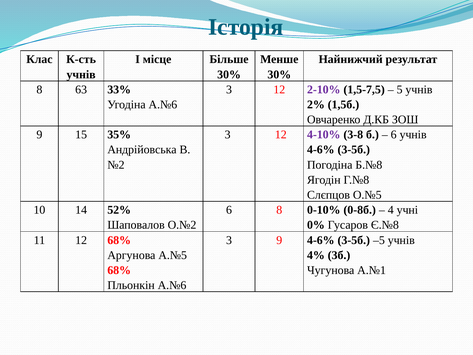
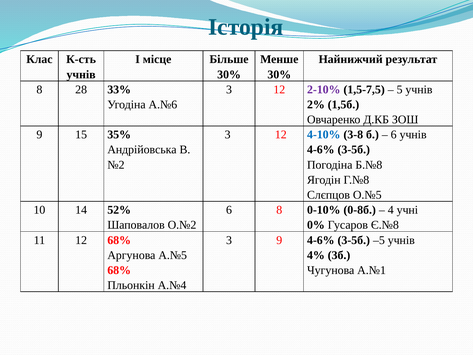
63: 63 -> 28
4-10% colour: purple -> blue
Пльонкін А.№6: А.№6 -> А.№4
